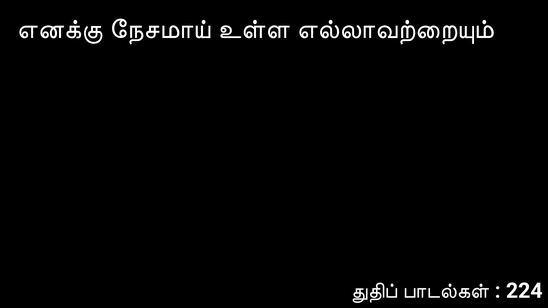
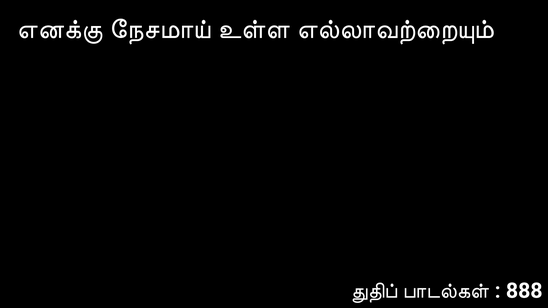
224: 224 -> 888
